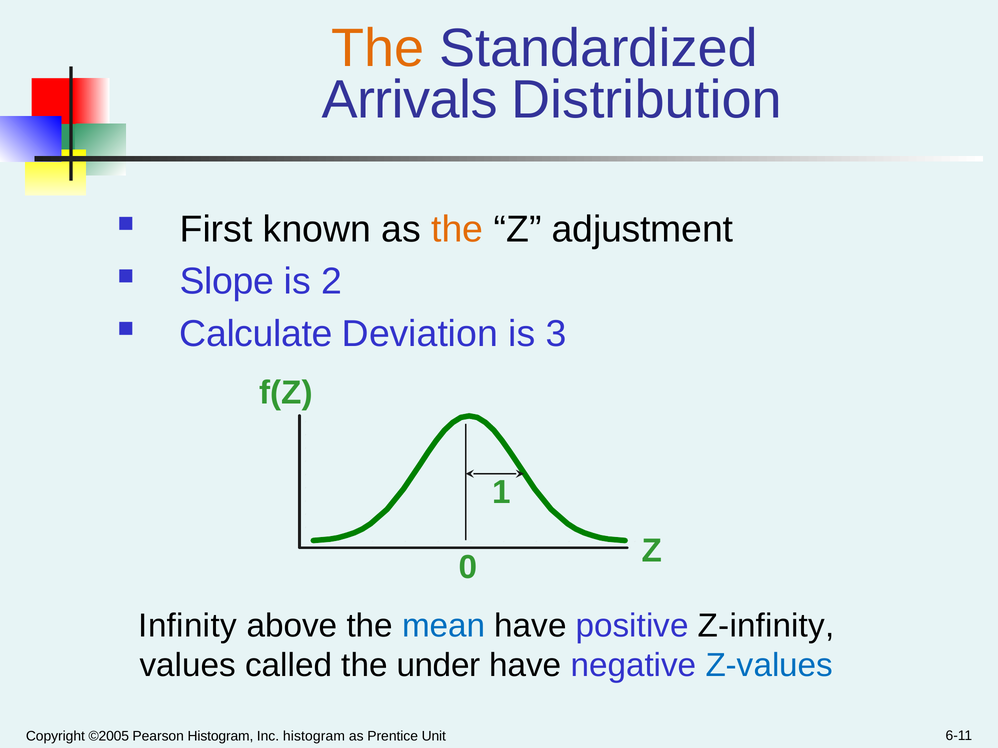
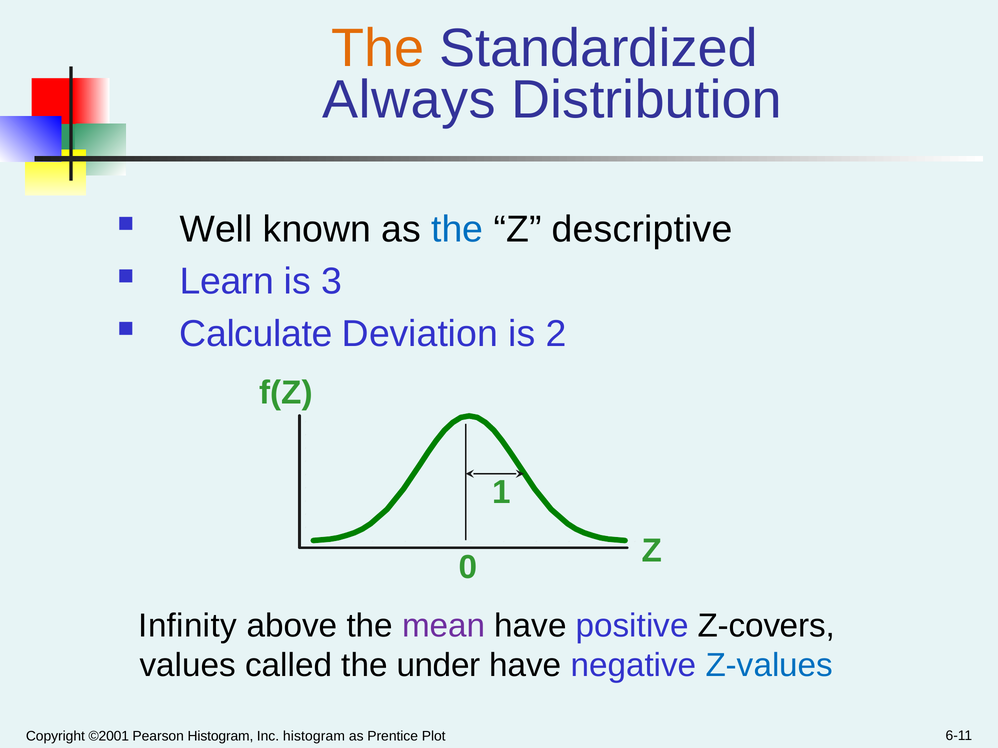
Arrivals: Arrivals -> Always
First: First -> Well
the at (457, 229) colour: orange -> blue
adjustment: adjustment -> descriptive
Slope: Slope -> Learn
2: 2 -> 3
3: 3 -> 2
mean colour: blue -> purple
Z-infinity: Z-infinity -> Z-covers
©2005: ©2005 -> ©2001
Unit: Unit -> Plot
